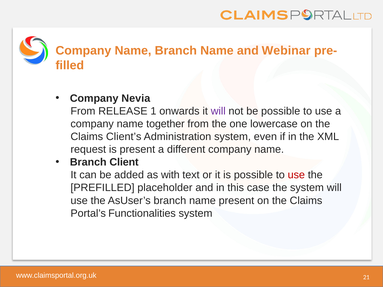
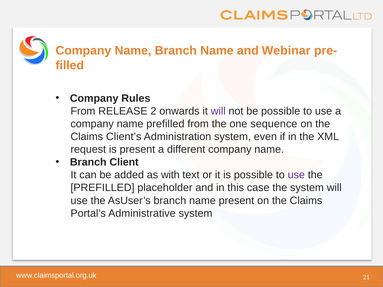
Nevia: Nevia -> Rules
1: 1 -> 2
name together: together -> prefilled
lowercase: lowercase -> sequence
use at (296, 175) colour: red -> purple
Functionalities: Functionalities -> Administrative
